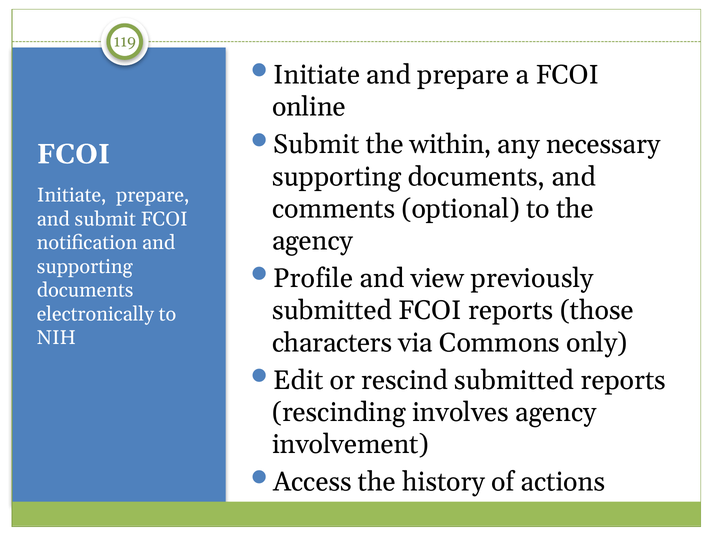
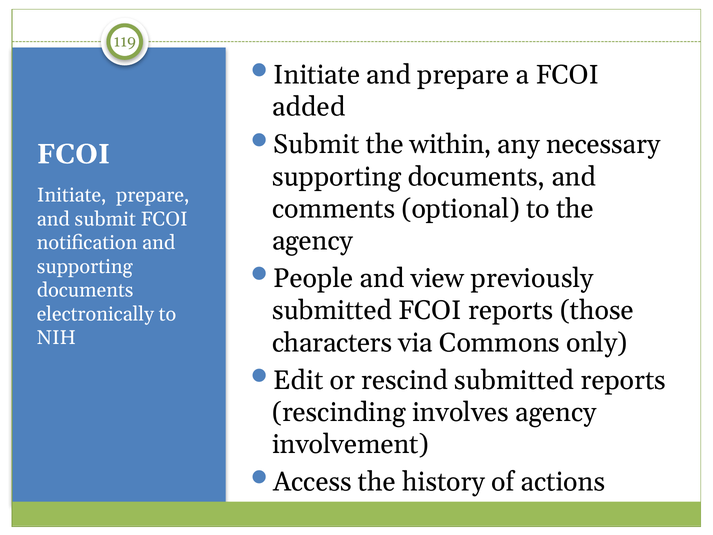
online: online -> added
Profile: Profile -> People
